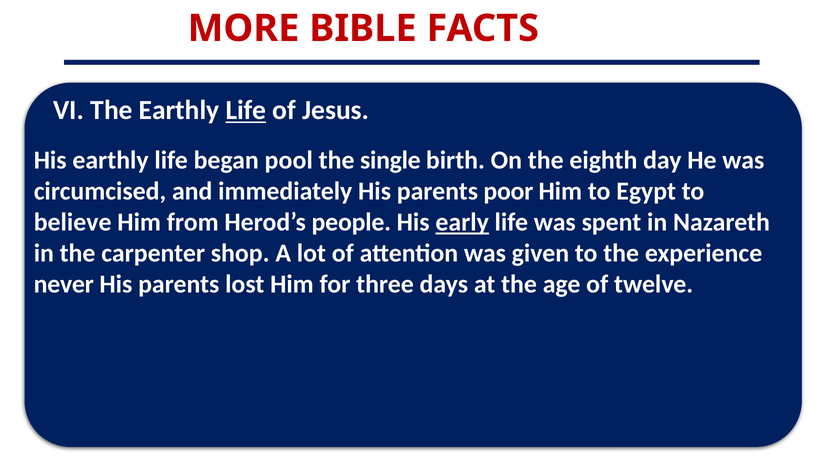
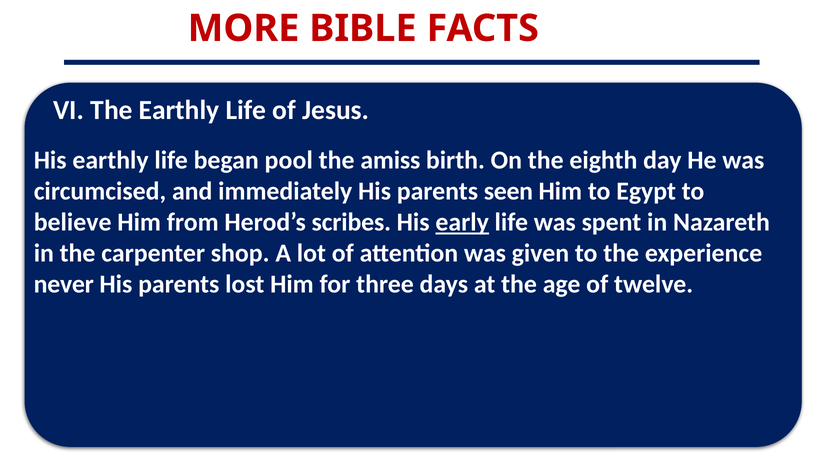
Life at (246, 110) underline: present -> none
single: single -> amiss
poor: poor -> seen
people: people -> scribes
